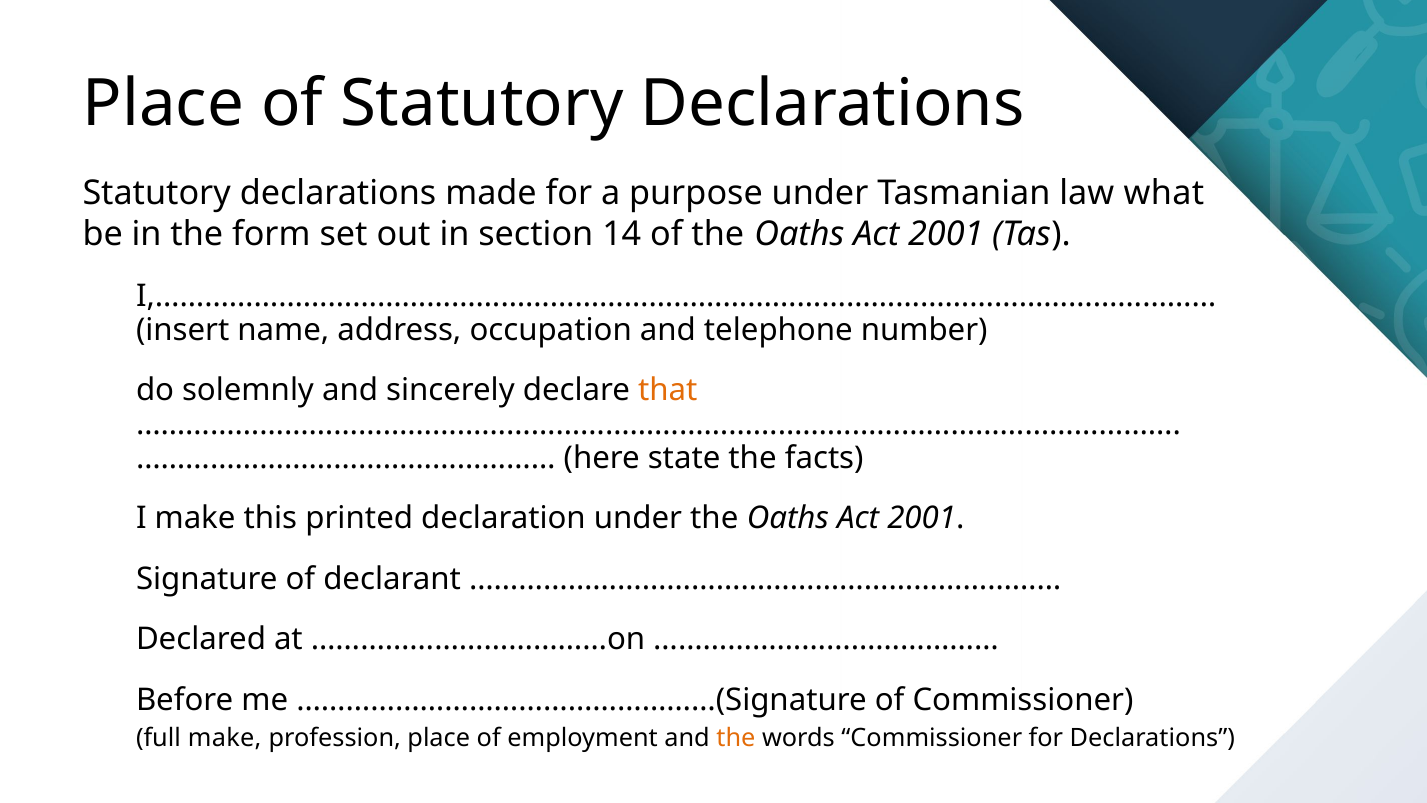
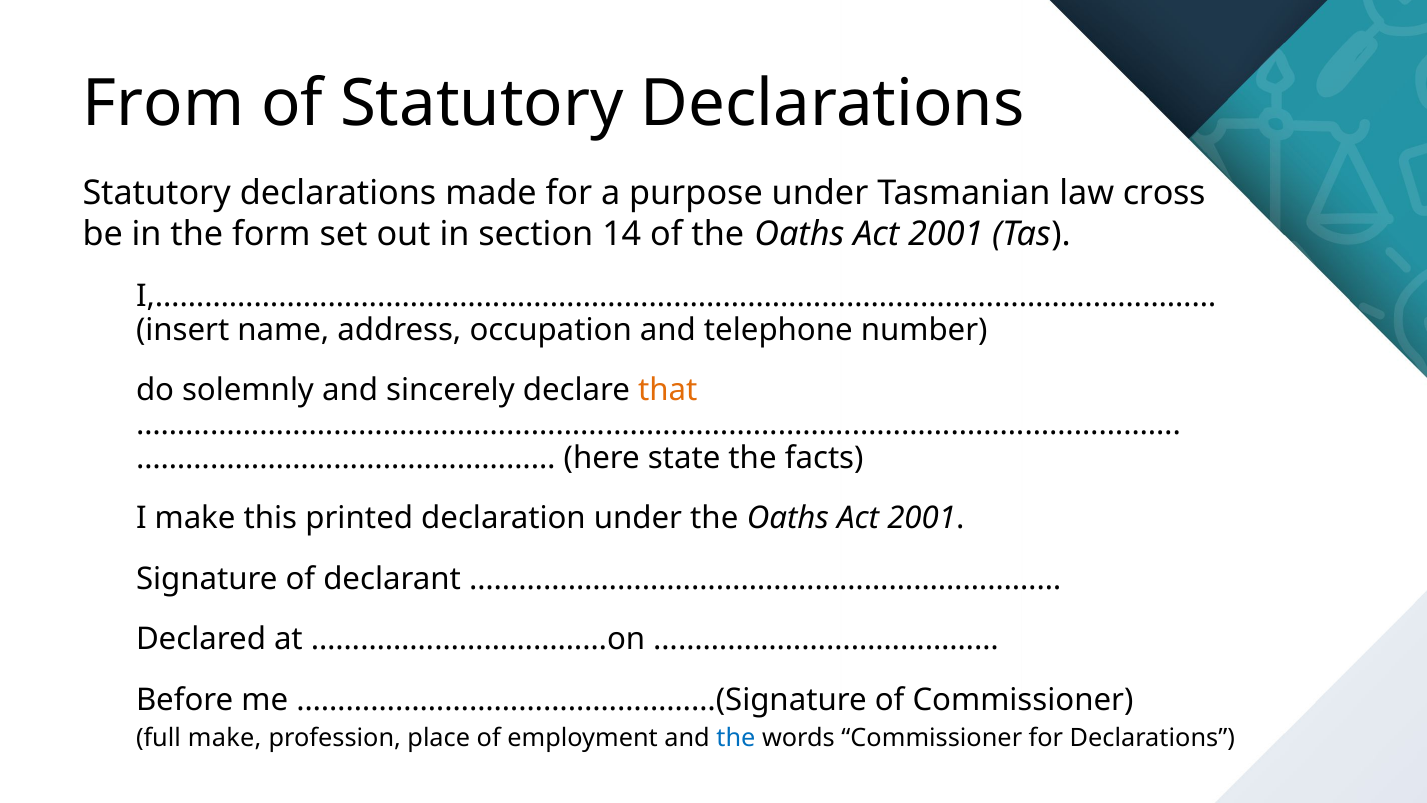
Place at (163, 104): Place -> From
what: what -> cross
the at (736, 737) colour: orange -> blue
